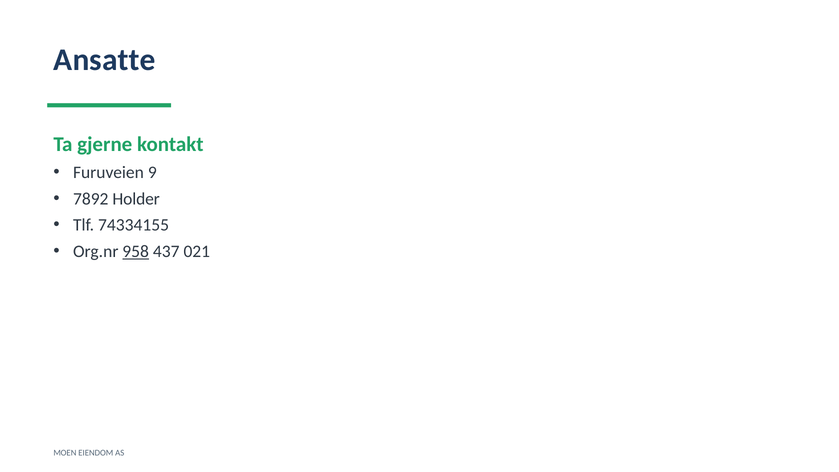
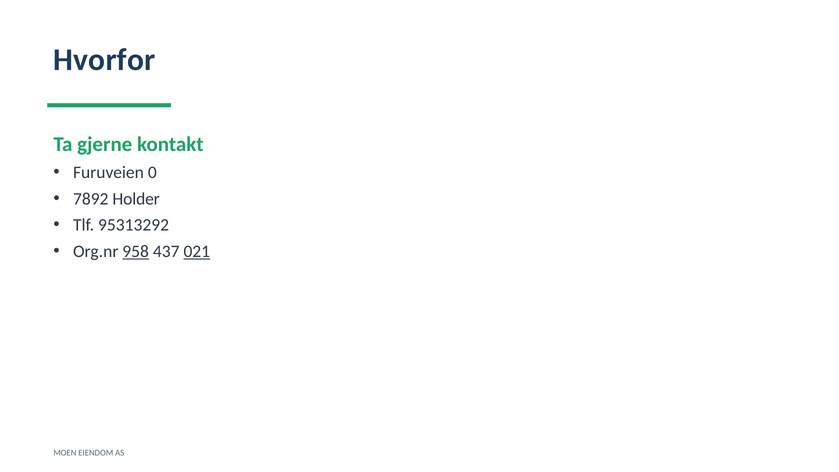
Ansatte: Ansatte -> Hvorfor
9: 9 -> 0
74334155: 74334155 -> 95313292
021 underline: none -> present
